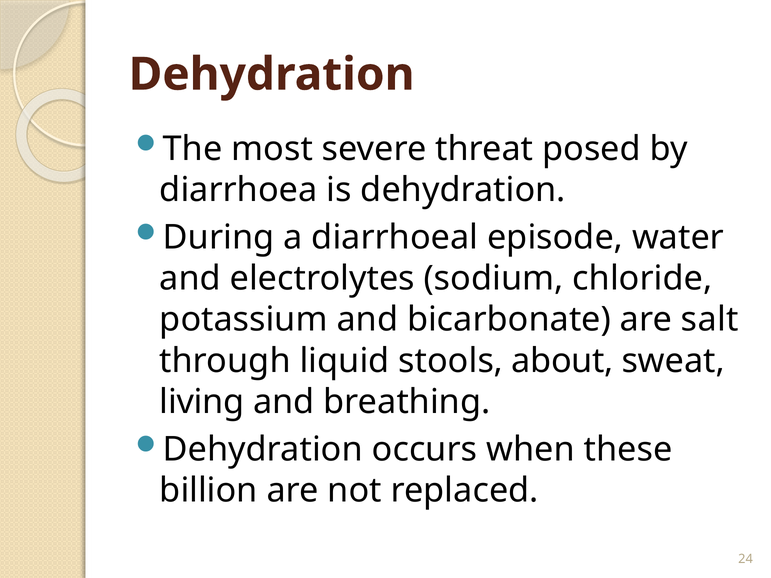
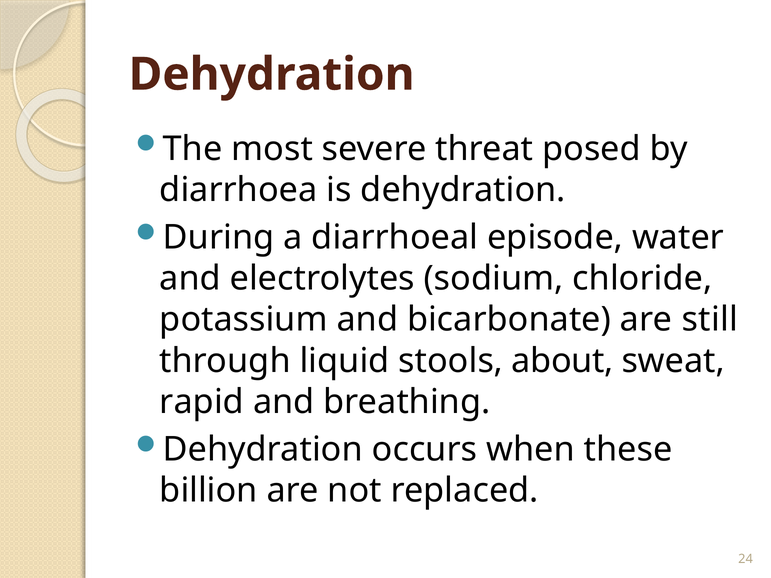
salt: salt -> still
living: living -> rapid
